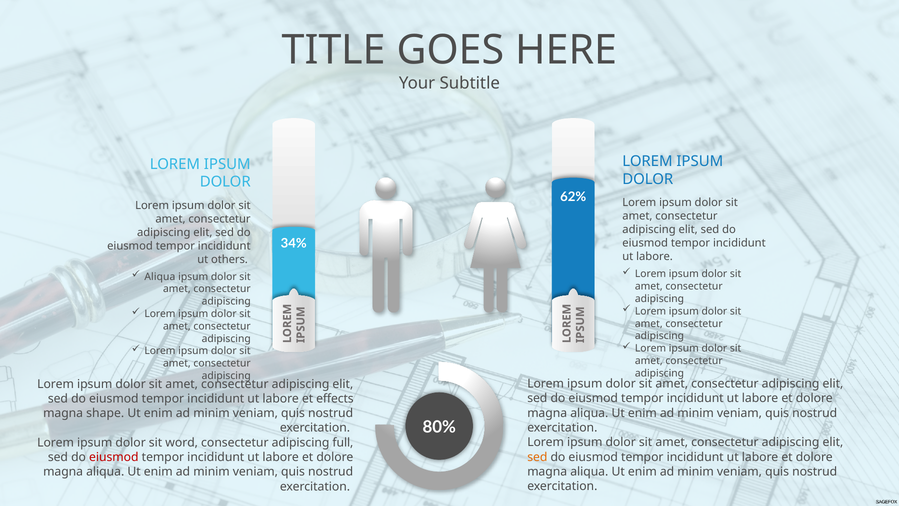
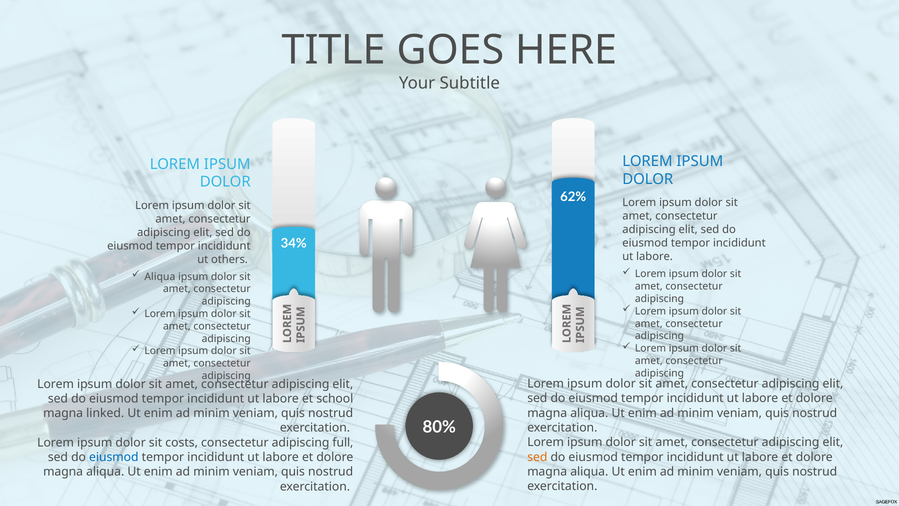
effects: effects -> school
shape: shape -> linked
word: word -> costs
eiusmod at (114, 457) colour: red -> blue
